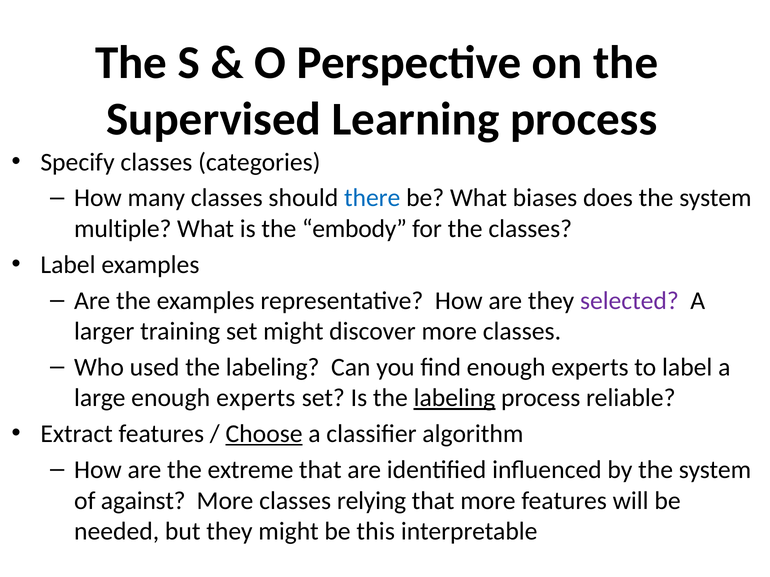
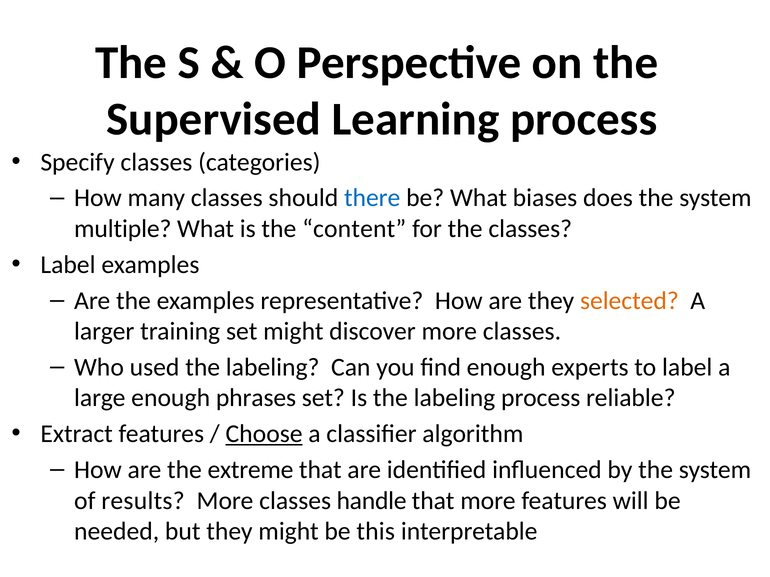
embody: embody -> content
selected colour: purple -> orange
large enough experts: experts -> phrases
labeling at (454, 398) underline: present -> none
against: against -> results
relying: relying -> handle
